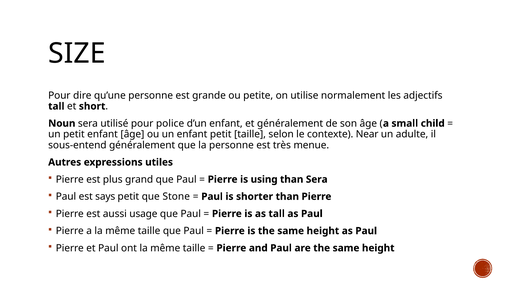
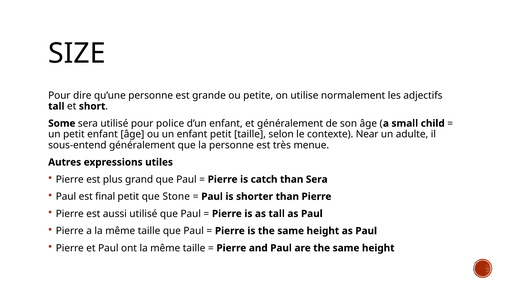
Noun: Noun -> Some
using: using -> catch
says: says -> final
aussi usage: usage -> utilisé
